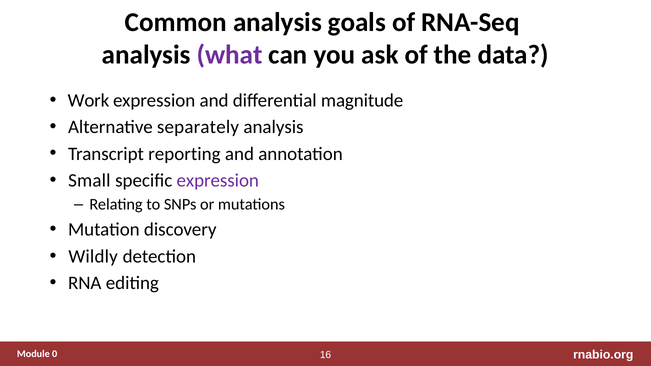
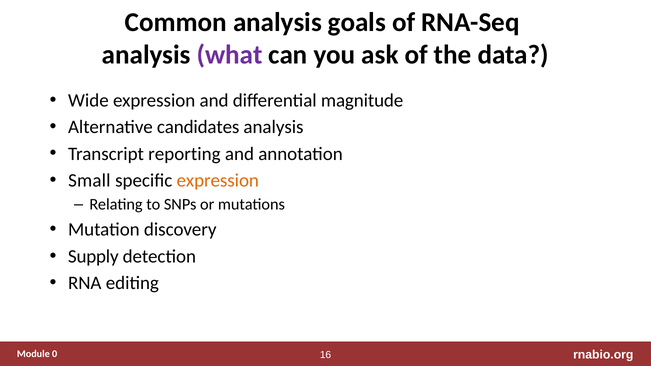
Work: Work -> Wide
separately: separately -> candidates
expression at (218, 180) colour: purple -> orange
Wildly: Wildly -> Supply
